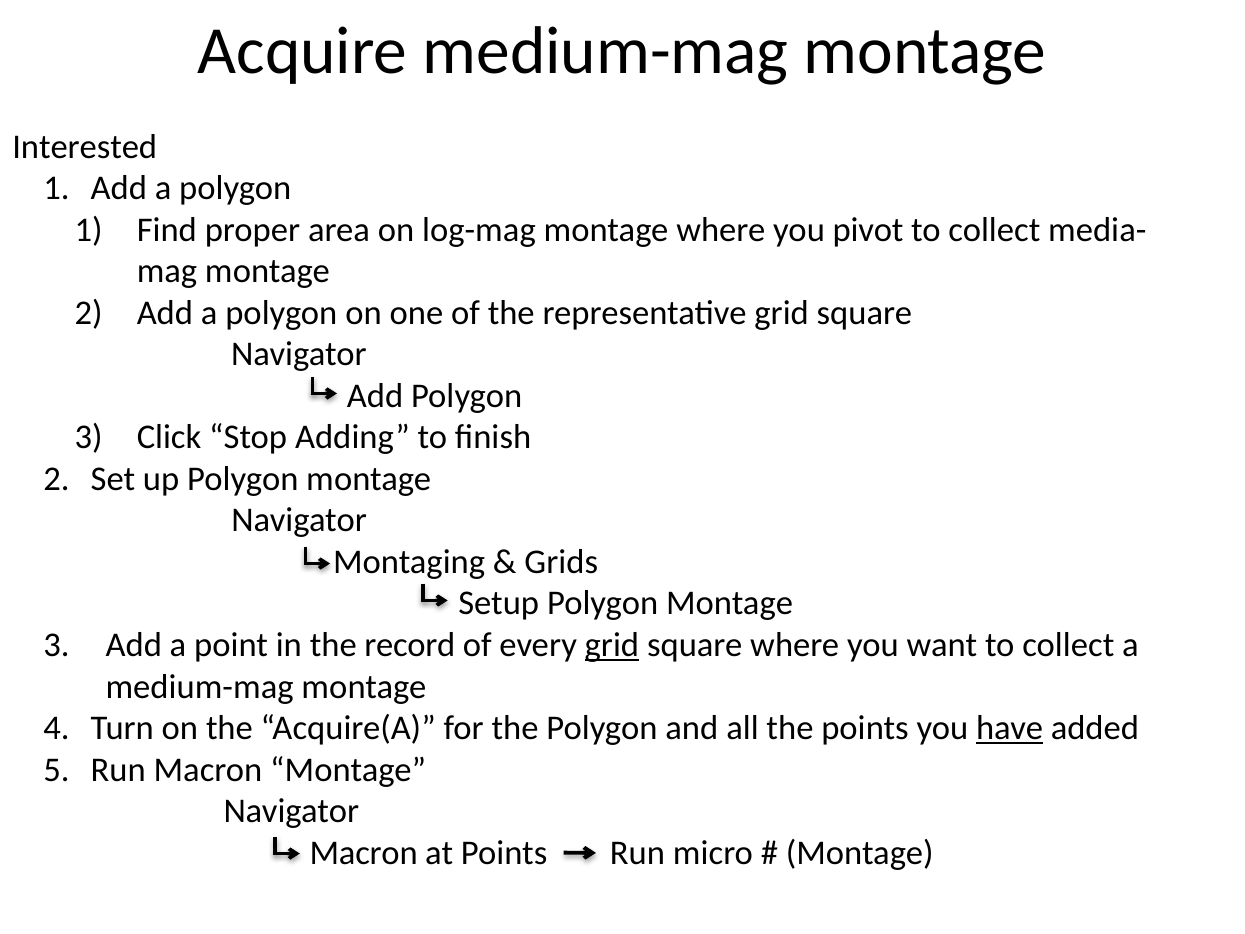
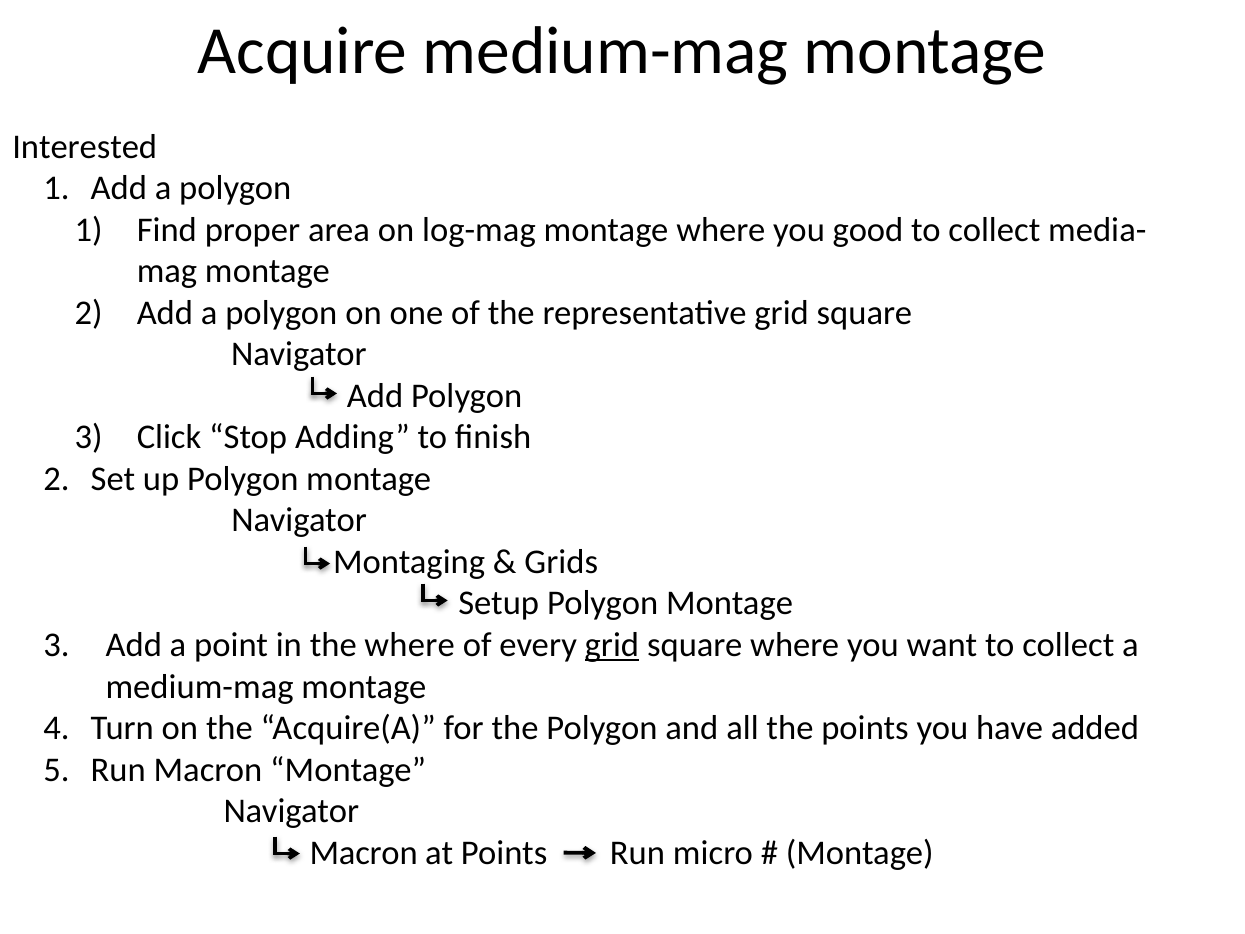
pivot: pivot -> good
the record: record -> where
have underline: present -> none
